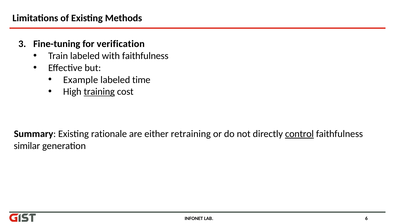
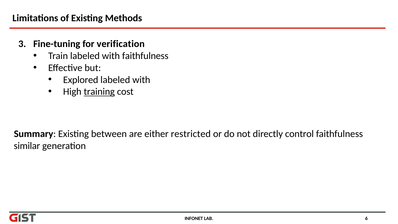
Example: Example -> Explored
time at (141, 80): time -> with
rationale: rationale -> between
retraining: retraining -> restricted
control underline: present -> none
